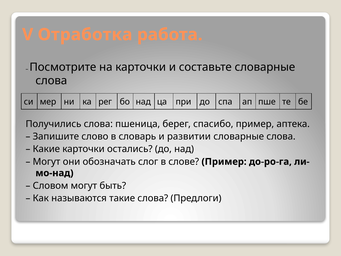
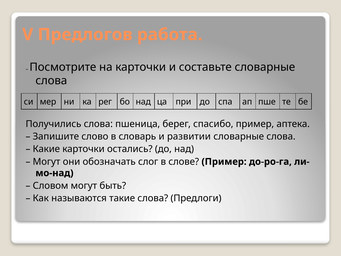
Отработка: Отработка -> Предлогов
